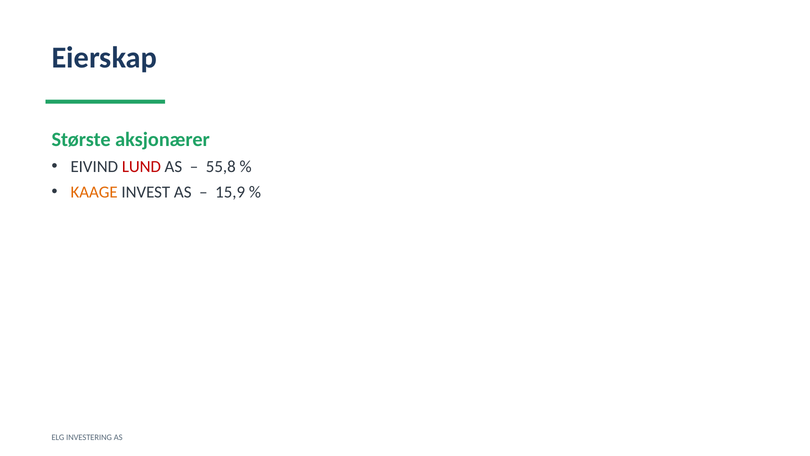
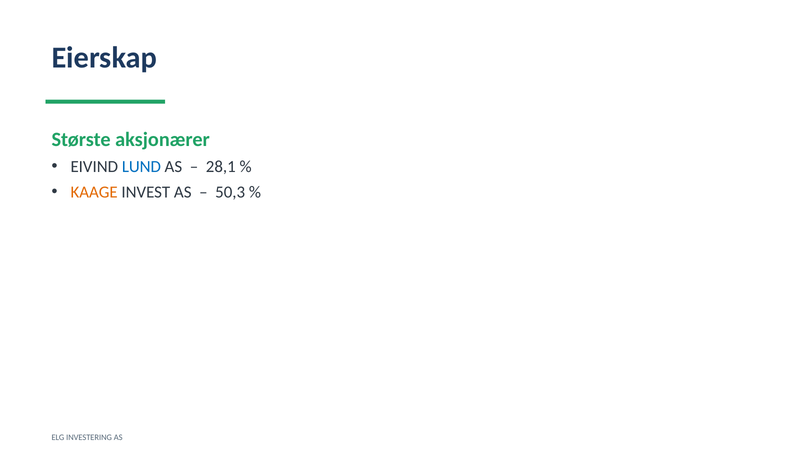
LUND colour: red -> blue
55,8: 55,8 -> 28,1
15,9: 15,9 -> 50,3
